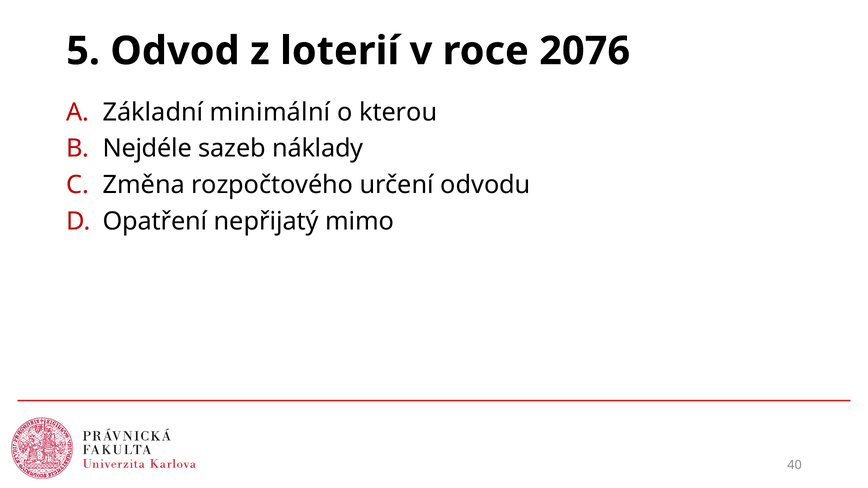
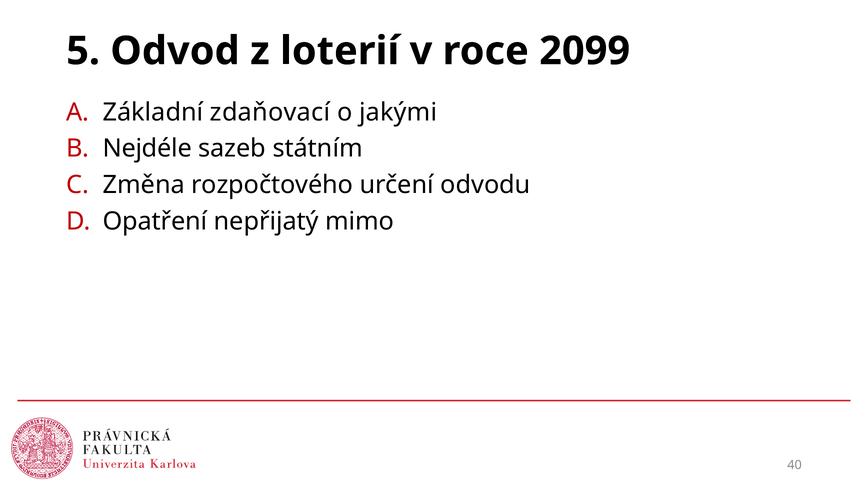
2076: 2076 -> 2099
minimální: minimální -> zdaňovací
kterou: kterou -> jakými
náklady: náklady -> státním
